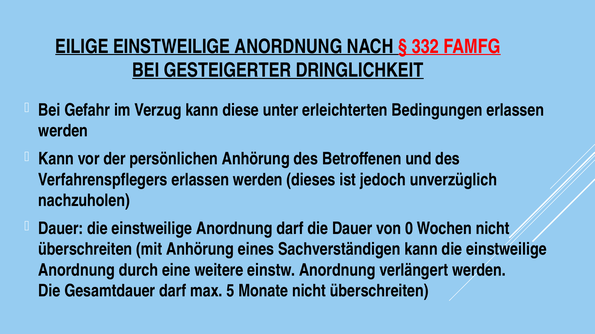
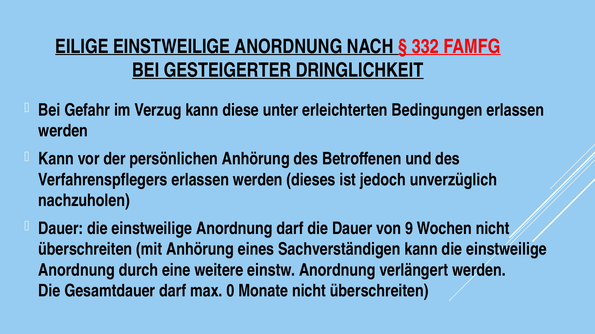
0: 0 -> 9
5: 5 -> 0
